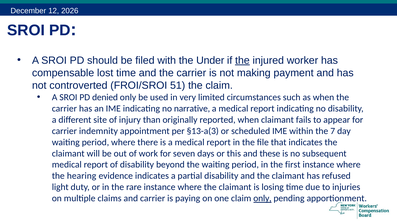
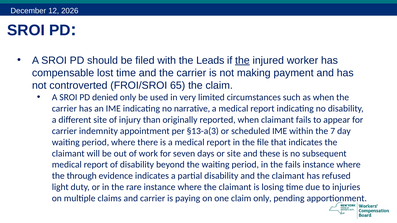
Under: Under -> Leads
51: 51 -> 65
or this: this -> site
the first: first -> fails
hearing: hearing -> through
only at (262, 199) underline: present -> none
